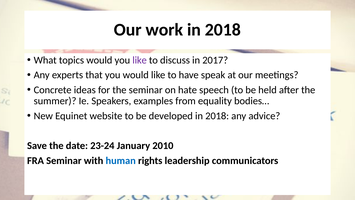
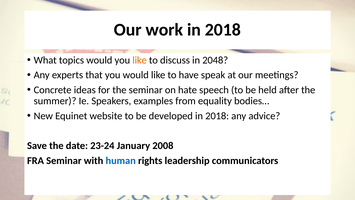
like at (140, 60) colour: purple -> orange
2017: 2017 -> 2048
2010: 2010 -> 2008
